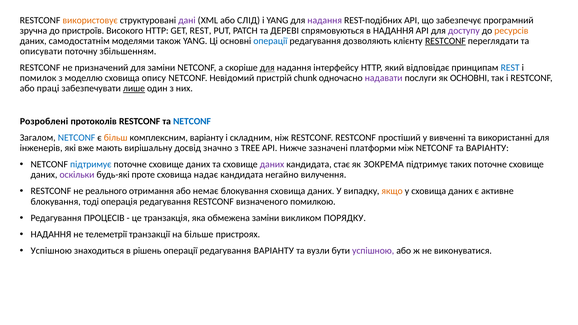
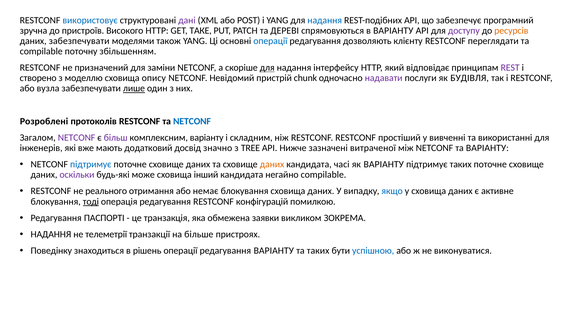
використовує colour: orange -> blue
СЛІД: СЛІД -> POST
надання at (325, 20) colour: purple -> blue
GET REST: REST -> ТАКЕ
в НАДАННЯ: НАДАННЯ -> ВАРІАНТУ
даних самодостатнім: самодостатнім -> забезпечувати
RESTCONF at (445, 41) underline: present -> none
описувати at (41, 51): описувати -> compilable
REST at (510, 68) colour: blue -> purple
помилок: помилок -> створено
як ОСНОВНІ: ОСНОВНІ -> БУДІВЛЯ
праці: праці -> вузла
NETCONF at (77, 138) colour: blue -> purple
більш colour: orange -> purple
вирішальну: вирішальну -> додатковий
платформи: платформи -> витраченої
даних at (272, 164) colour: purple -> orange
стає: стає -> часі
як ЗОКРЕМА: ЗОКРЕМА -> ВАРІАНТУ
проте: проте -> може
надає: надає -> інший
негайно вилучення: вилучення -> compilable
якщо colour: orange -> blue
тоді underline: none -> present
визначеного: визначеного -> конфігурацій
ПРОЦЕСІВ: ПРОЦЕСІВ -> ПАСПОРТІ
обмежена заміни: заміни -> заявки
ПОРЯДКУ: ПОРЯДКУ -> ЗОКРЕМА
Успішною at (51, 251): Успішною -> Поведінку
та вузли: вузли -> таких
успішною at (373, 251) colour: purple -> blue
